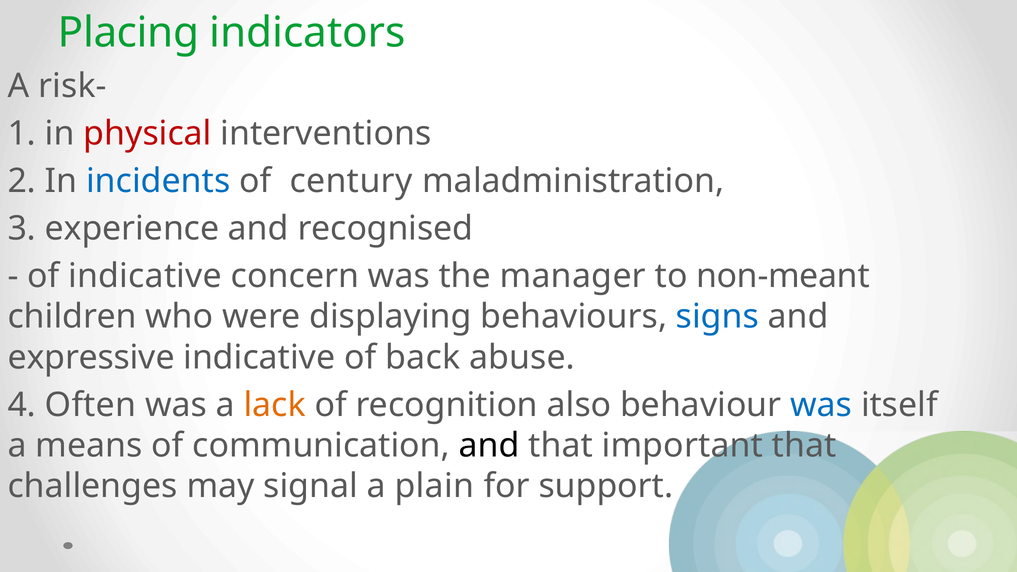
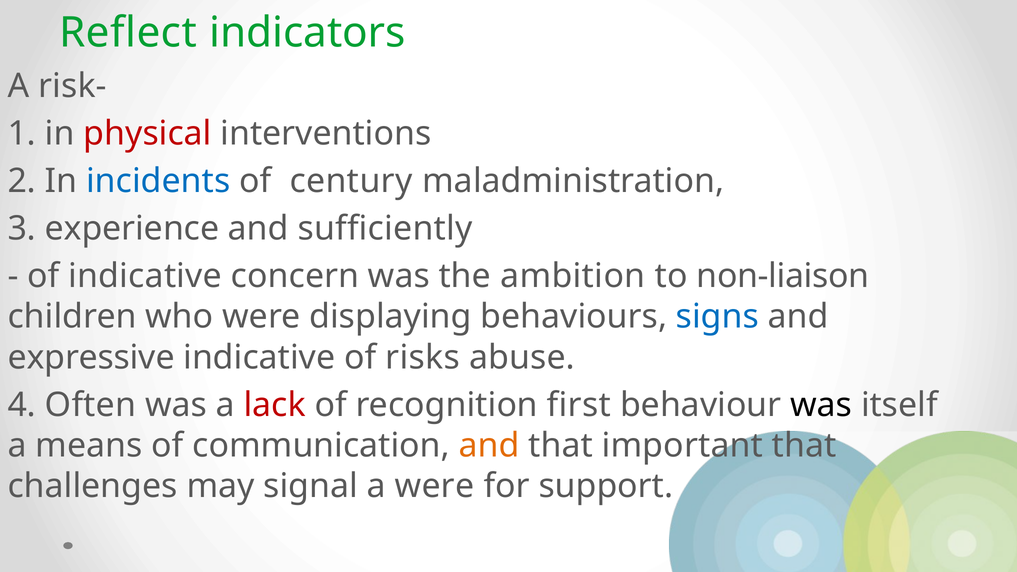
Placing: Placing -> Reflect
recognised: recognised -> sufficiently
manager: manager -> ambition
non‐meant: non‐meant -> non‐liaison
back: back -> risks
lack colour: orange -> red
also: also -> first
was at (821, 405) colour: blue -> black
and at (489, 446) colour: black -> orange
a plain: plain -> were
